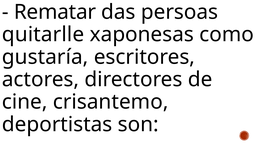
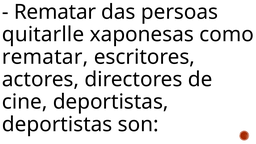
gustaría at (45, 57): gustaría -> rematar
cine crisantemo: crisantemo -> deportistas
